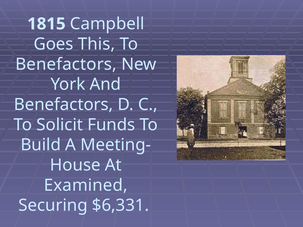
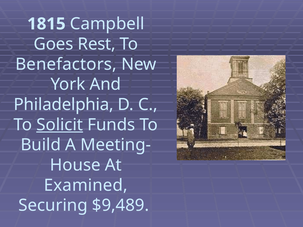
This: This -> Rest
Benefactors at (64, 105): Benefactors -> Philadelphia
Solicit underline: none -> present
$6,331: $6,331 -> $9,489
